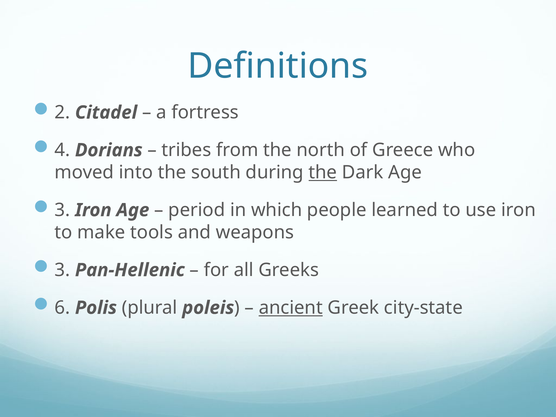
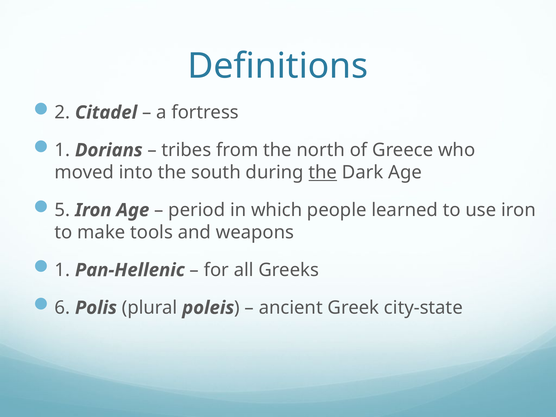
4 at (62, 150): 4 -> 1
3 at (62, 210): 3 -> 5
3 at (62, 270): 3 -> 1
ancient underline: present -> none
